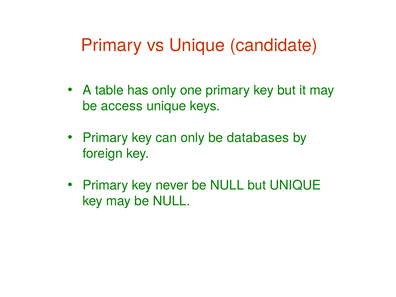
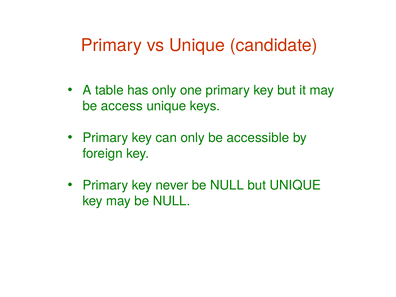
databases: databases -> accessible
